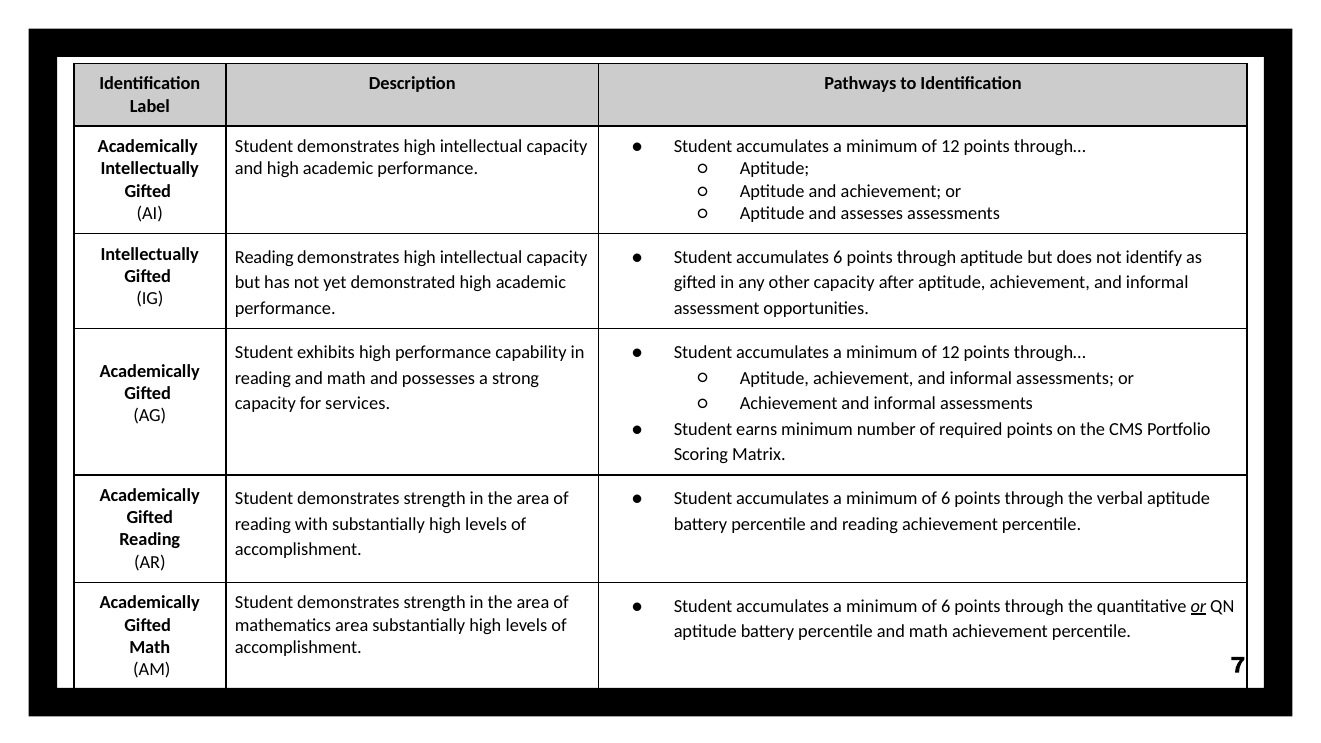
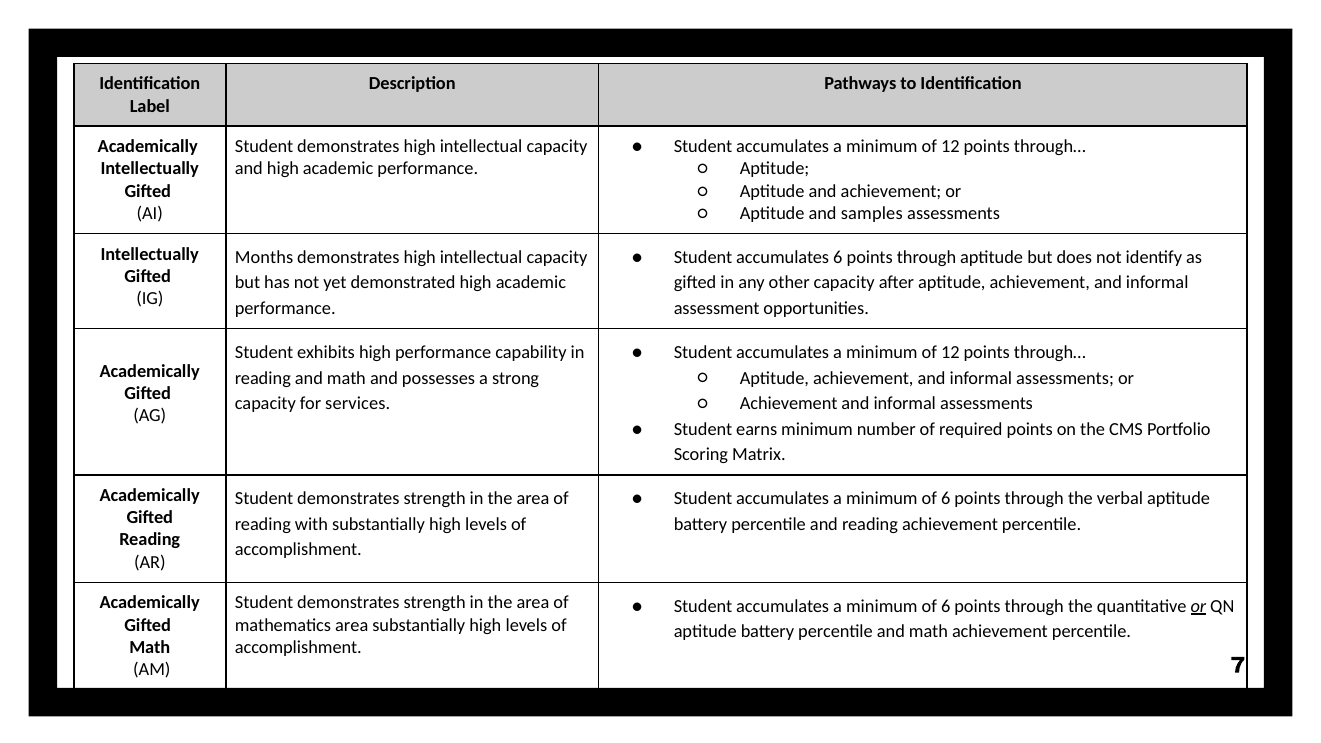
assesses: assesses -> samples
Reading at (264, 257): Reading -> Months
